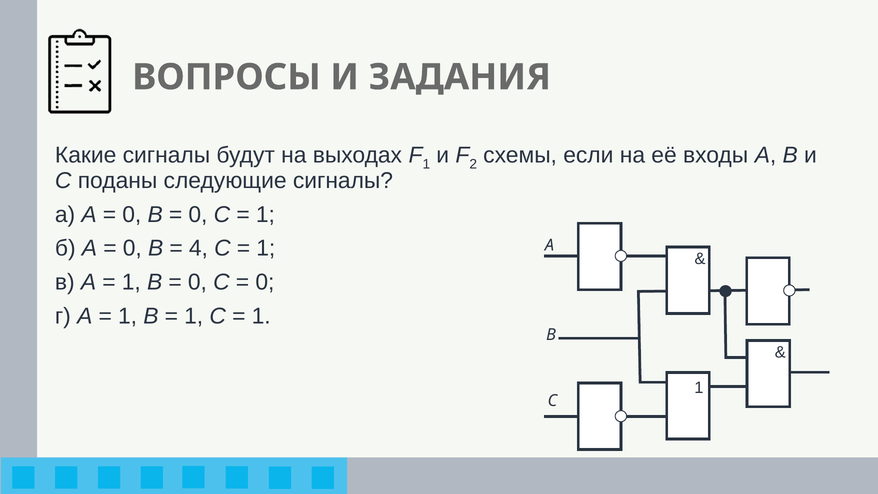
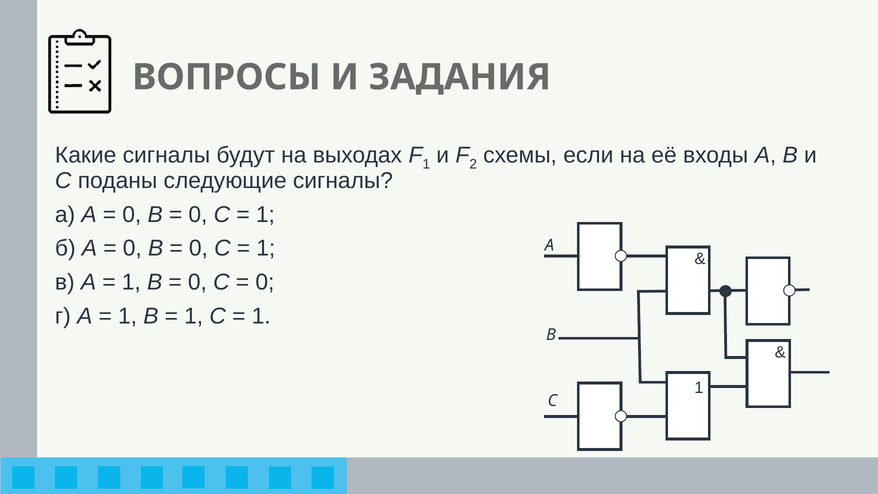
4 at (198, 248): 4 -> 0
